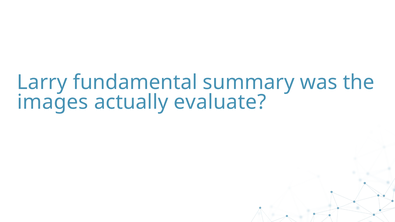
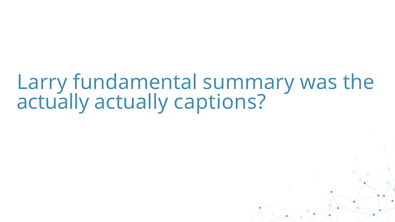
images at (53, 102): images -> actually
evaluate: evaluate -> captions
